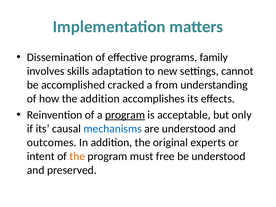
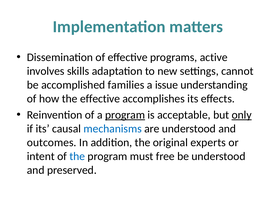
family: family -> active
cracked: cracked -> families
from: from -> issue
the addition: addition -> effective
only underline: none -> present
the at (77, 156) colour: orange -> blue
